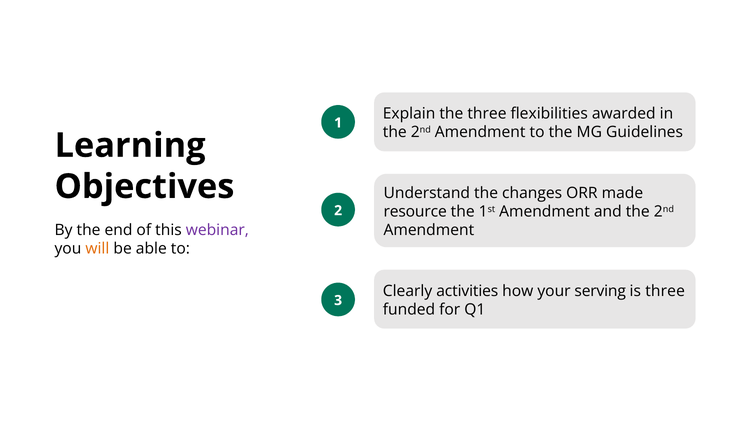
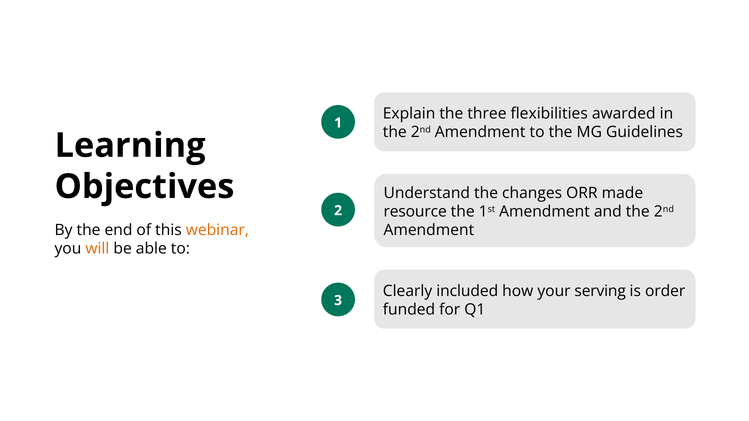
webinar colour: purple -> orange
activities: activities -> included
is three: three -> order
